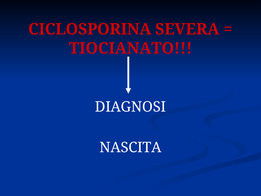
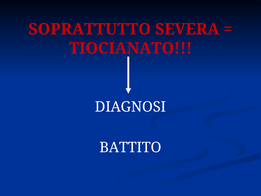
CICLOSPORINA: CICLOSPORINA -> SOPRATTUTTO
NASCITA: NASCITA -> BATTITO
